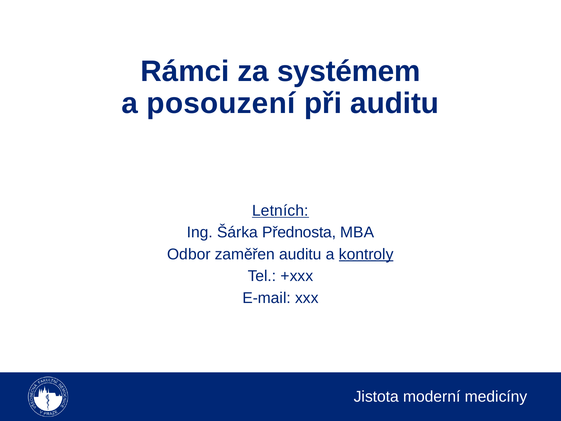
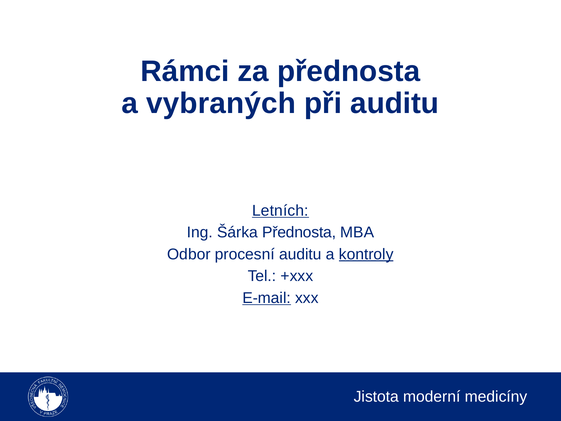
za systémem: systémem -> přednosta
posouzení: posouzení -> vybraných
zaměřen: zaměřen -> procesní
E-mail underline: none -> present
